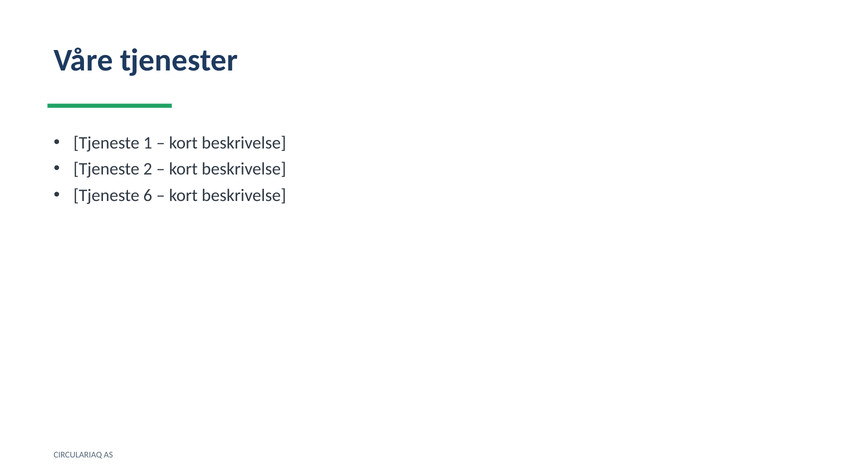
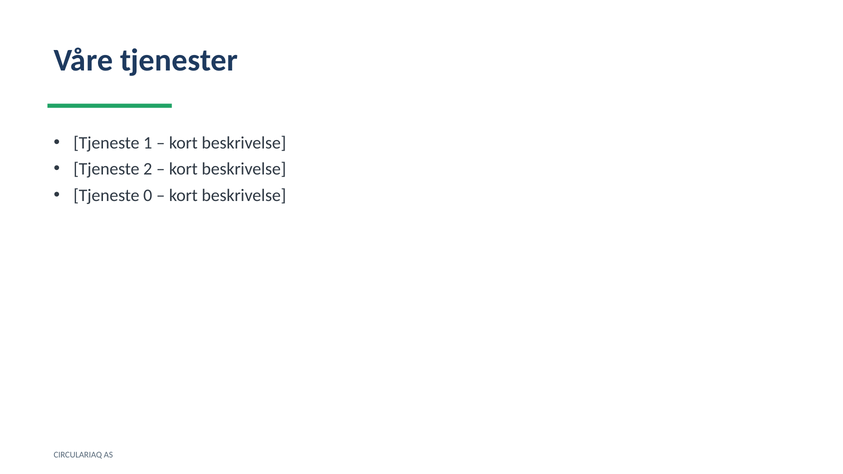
6: 6 -> 0
